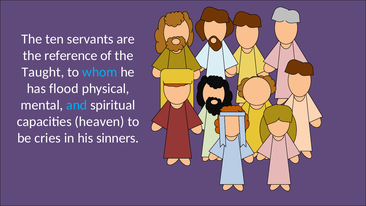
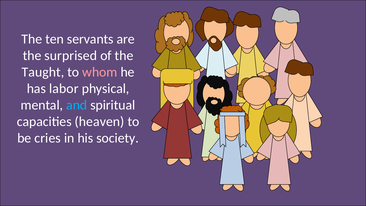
reference: reference -> surprised
whom colour: light blue -> pink
flood: flood -> labor
sinners: sinners -> society
